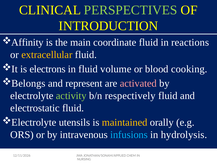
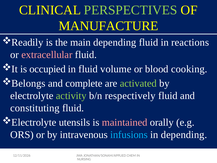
INTRODUCTION: INTRODUCTION -> MANUFACTURE
Affinity: Affinity -> Readily
main coordinate: coordinate -> depending
extracellular colour: yellow -> pink
electrons: electrons -> occupied
represent: represent -> complete
activated colour: pink -> light green
electrostatic: electrostatic -> constituting
maintained colour: yellow -> pink
in hydrolysis: hydrolysis -> depending
